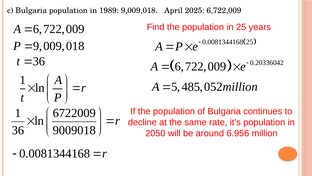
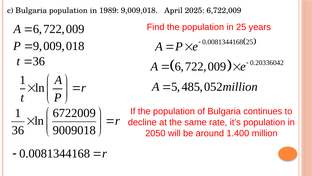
6.956: 6.956 -> 1.400
